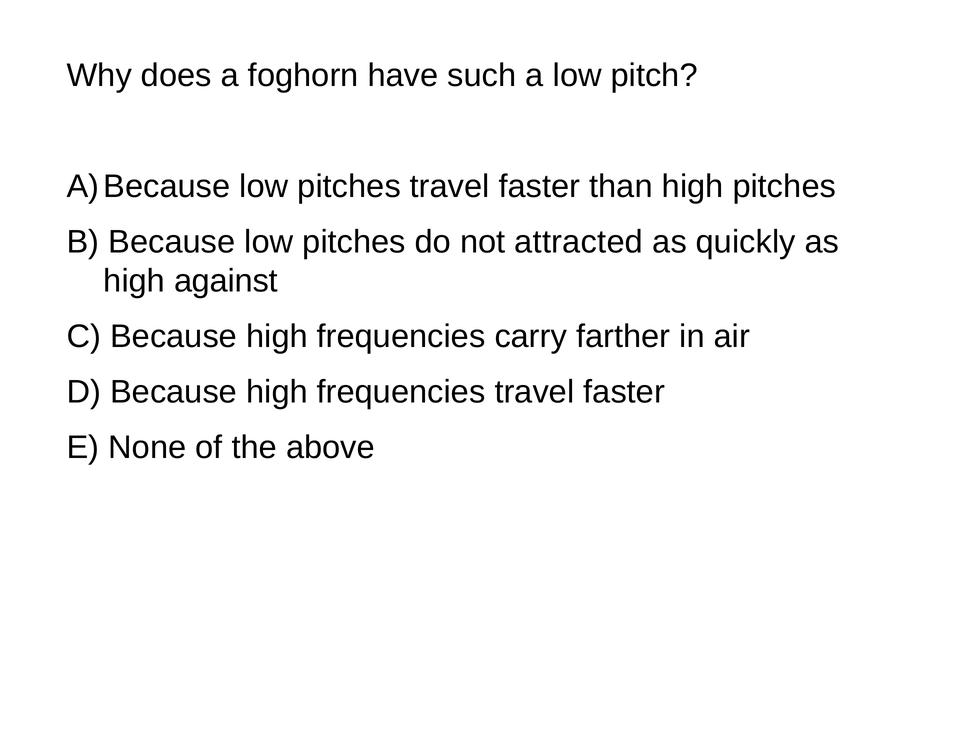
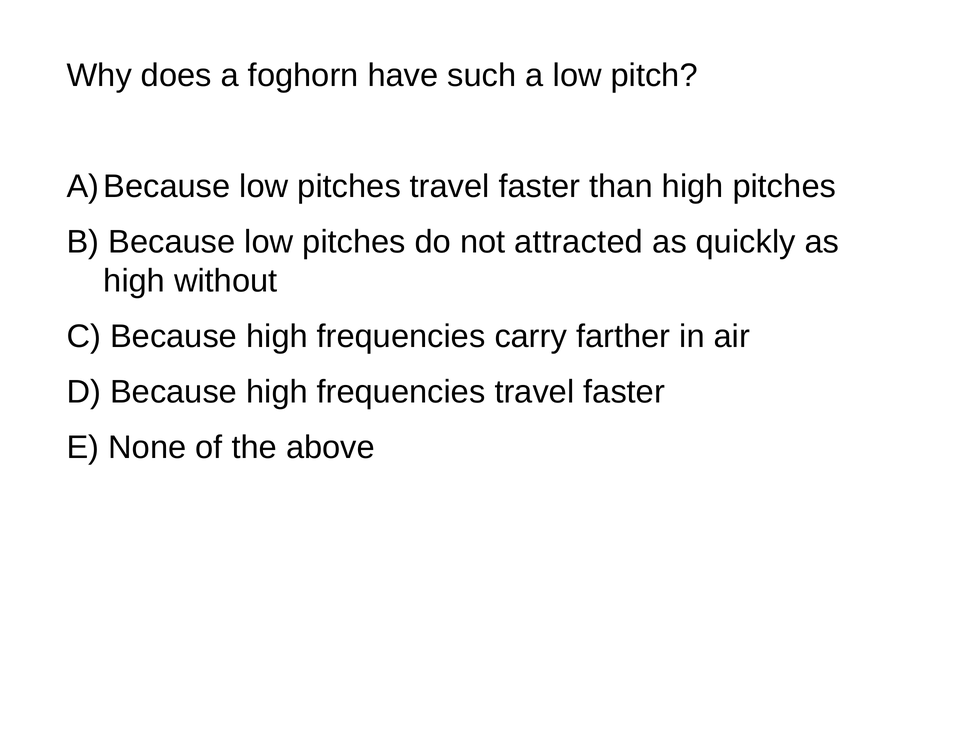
against: against -> without
